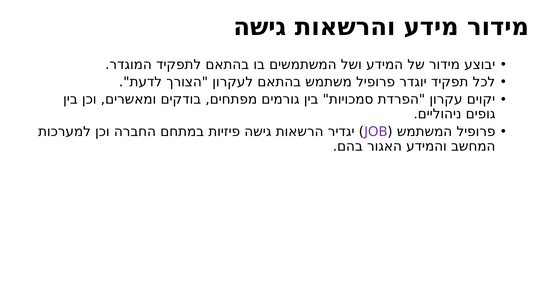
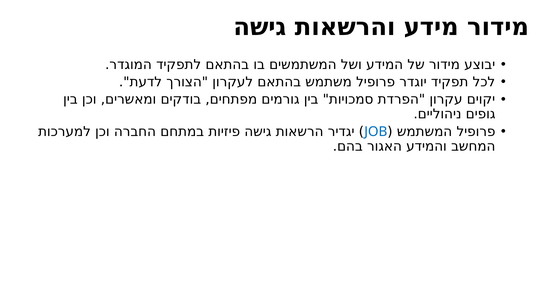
JOB colour: purple -> blue
